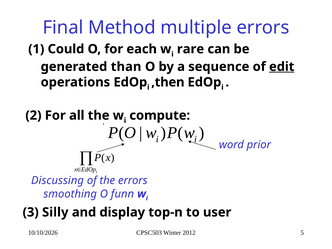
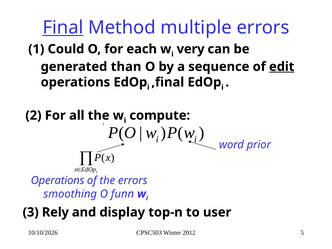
Final underline: none -> present
rare: rare -> very
,then: ,then -> ,final
Discussing at (57, 181): Discussing -> Operations
Silly: Silly -> Rely
